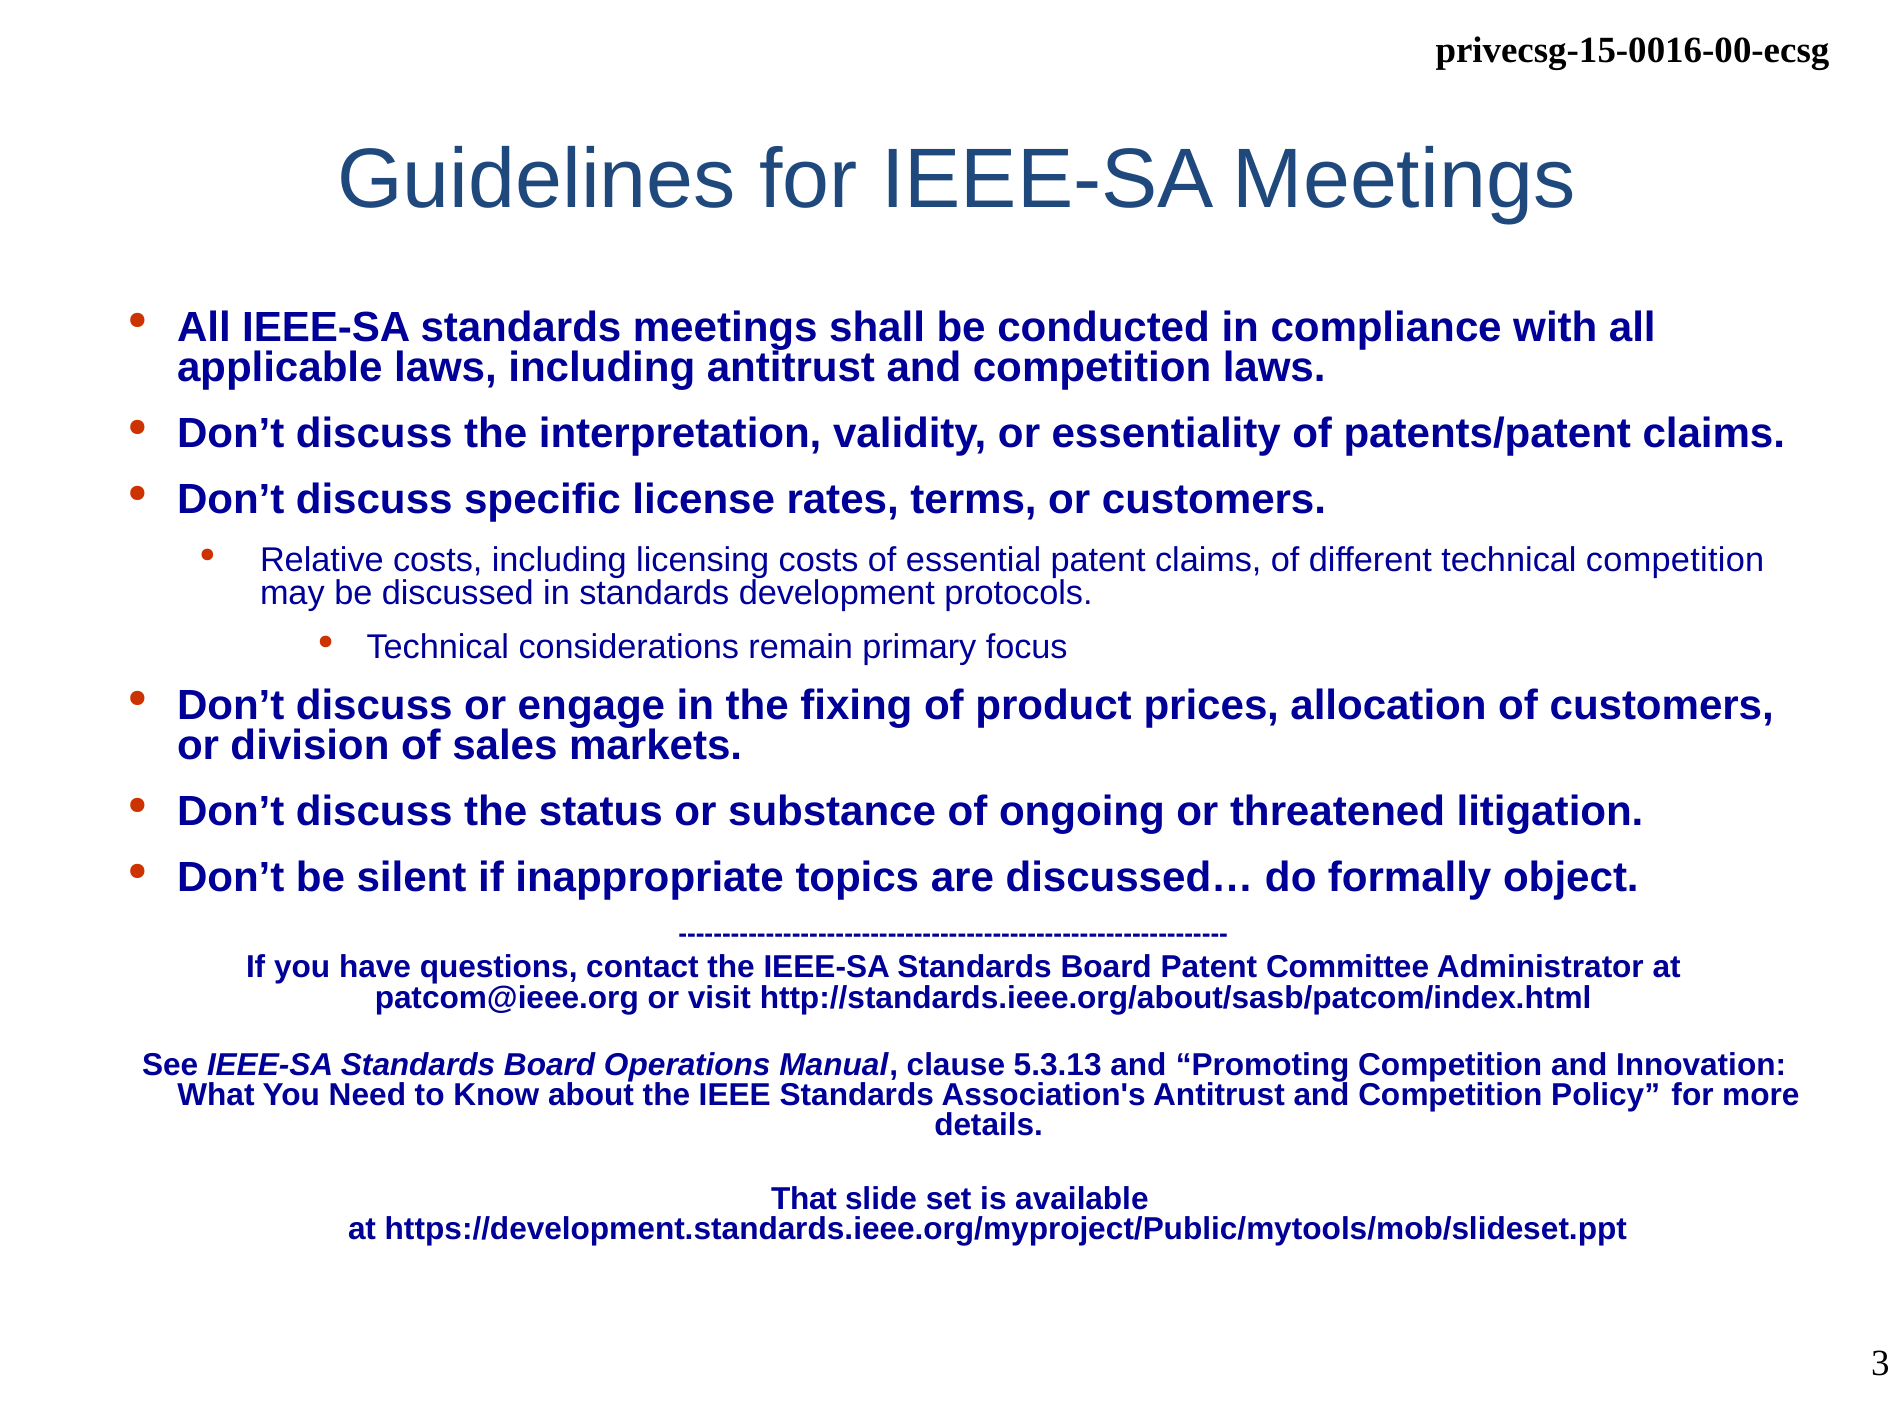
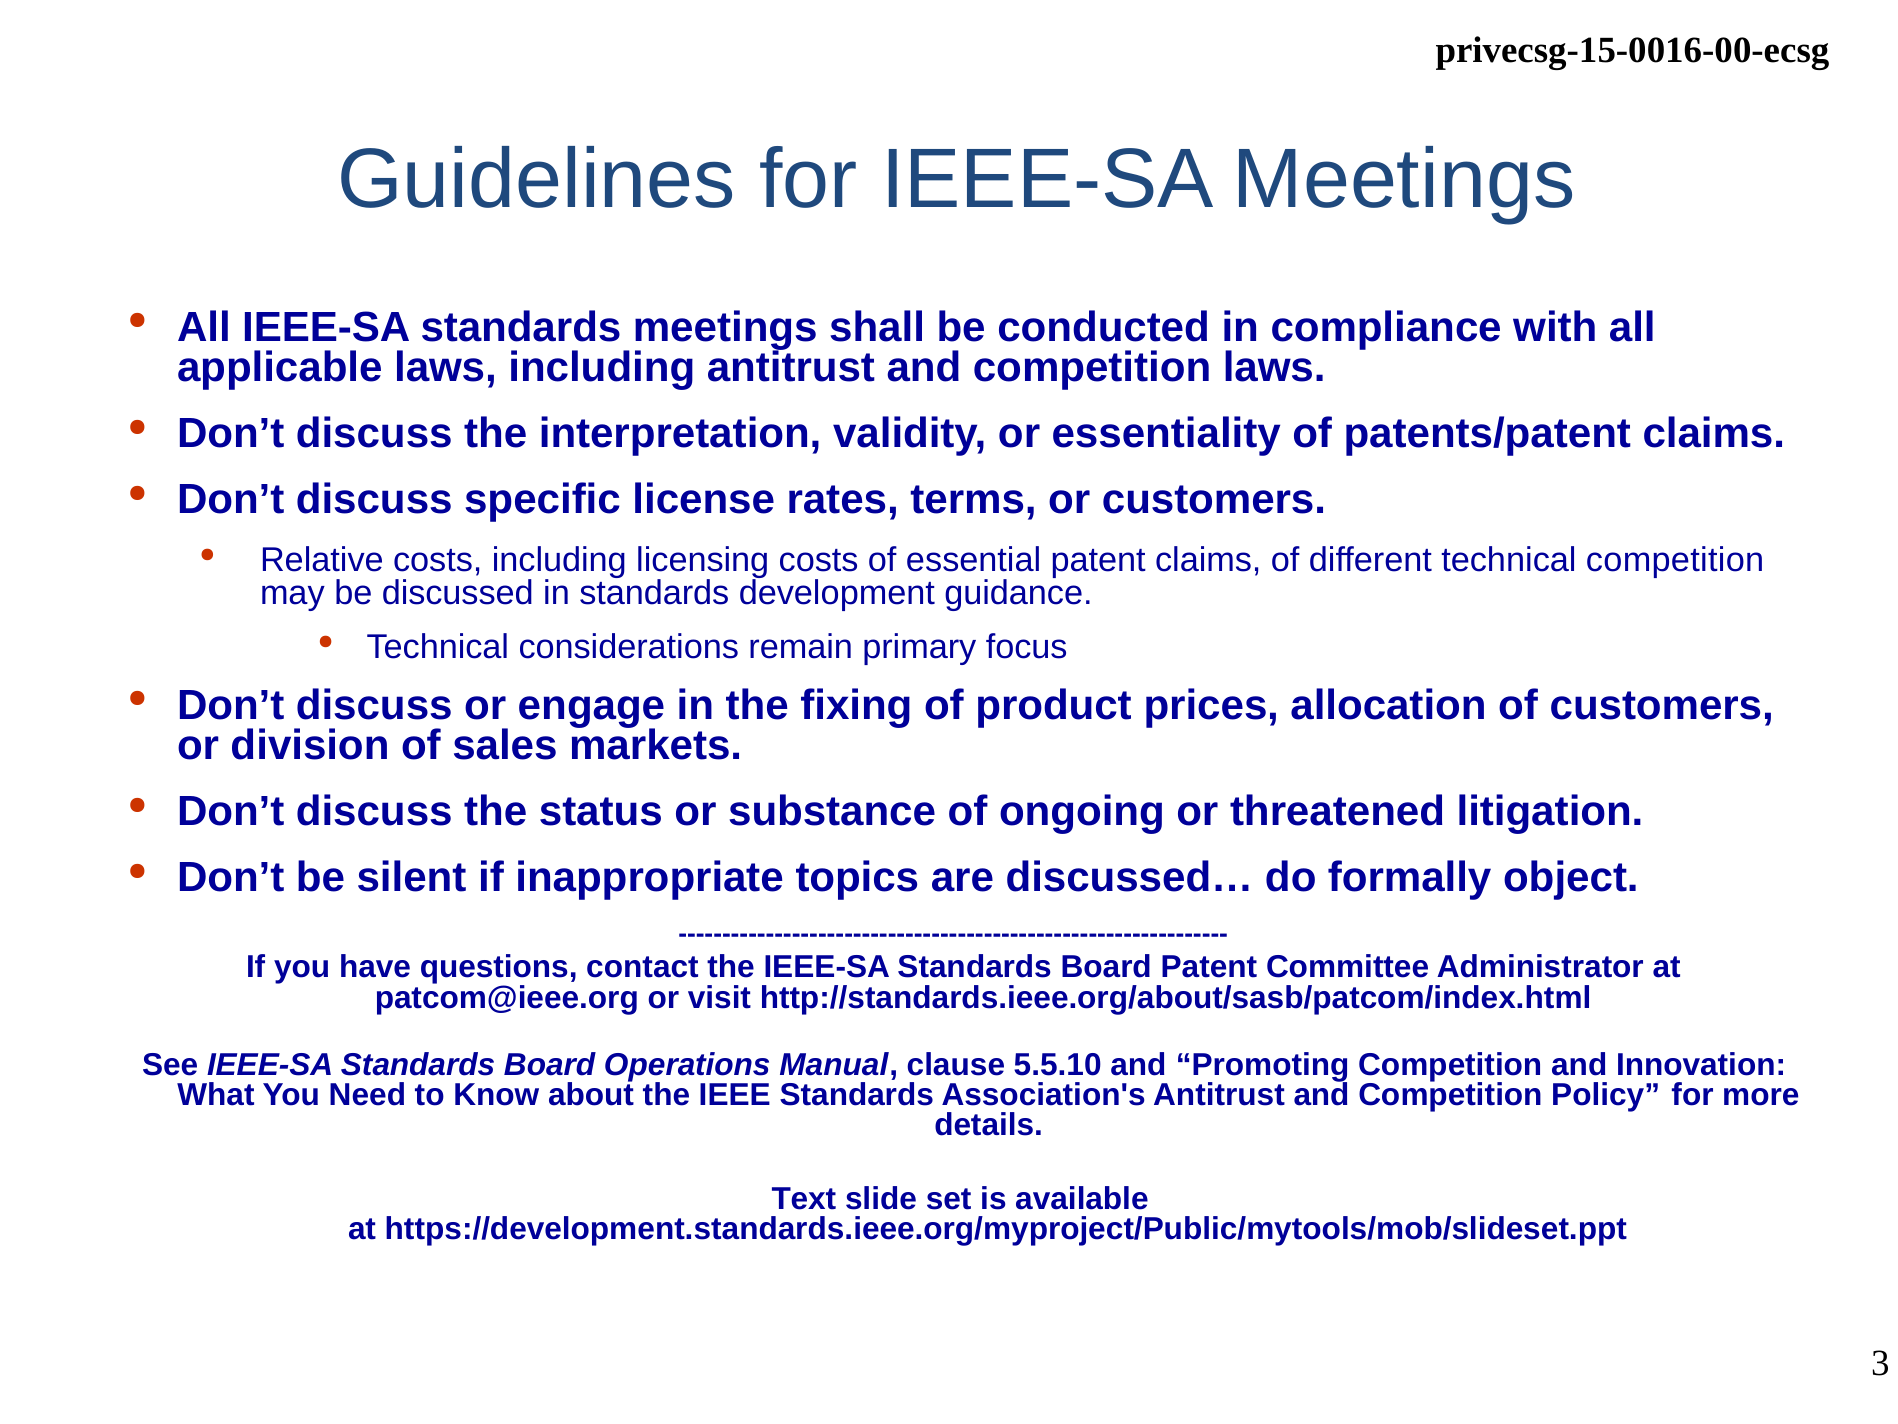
protocols: protocols -> guidance
5.3.13: 5.3.13 -> 5.5.10
That: That -> Text
